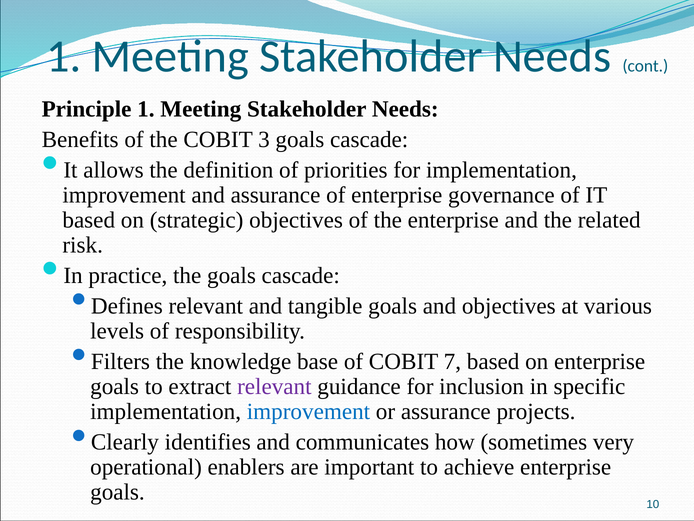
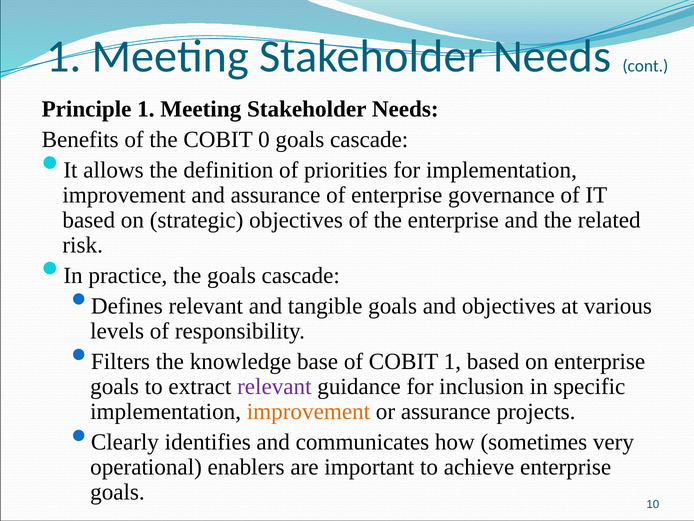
3: 3 -> 0
COBIT 7: 7 -> 1
improvement at (308, 411) colour: blue -> orange
